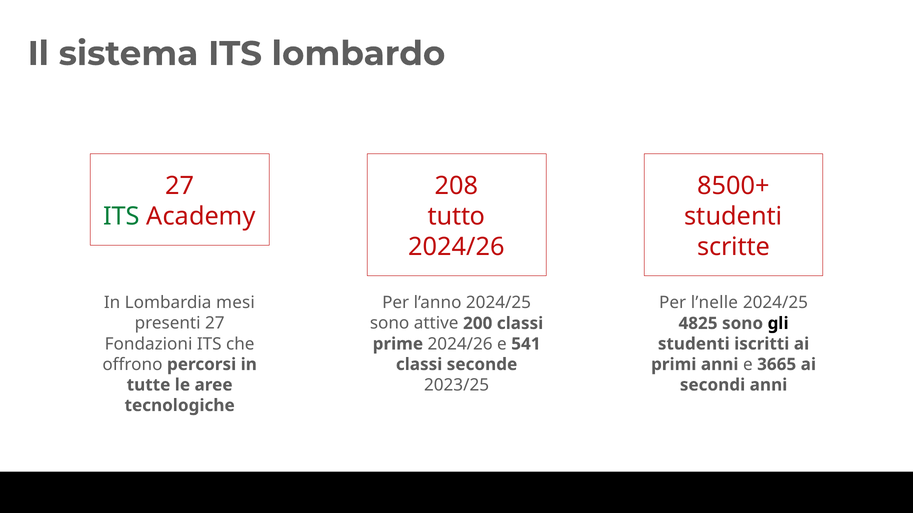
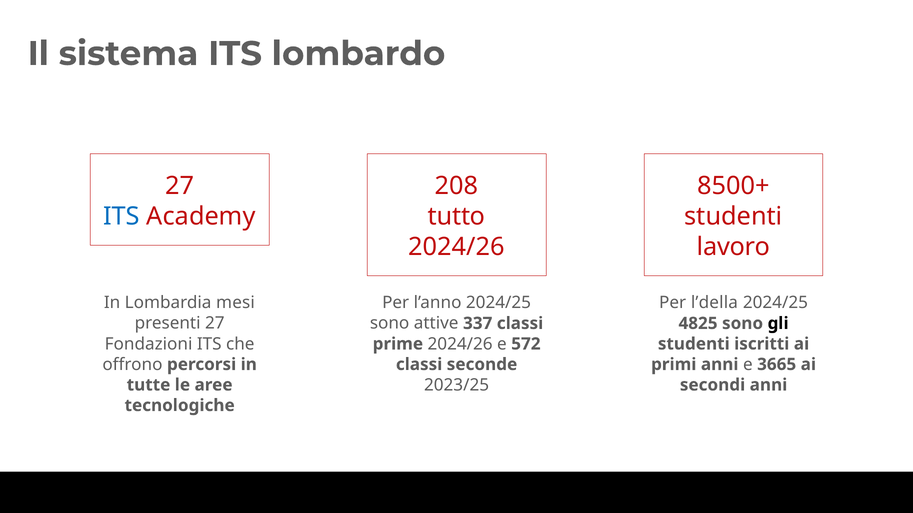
ITS at (122, 217) colour: green -> blue
scritte: scritte -> lavoro
l’nelle: l’nelle -> l’della
200: 200 -> 337
541: 541 -> 572
